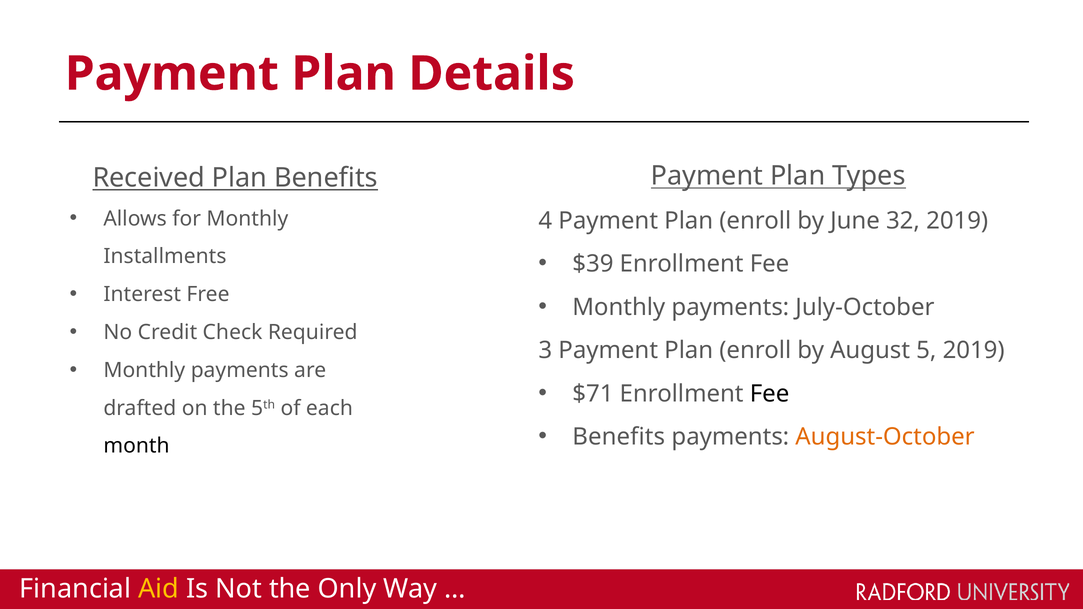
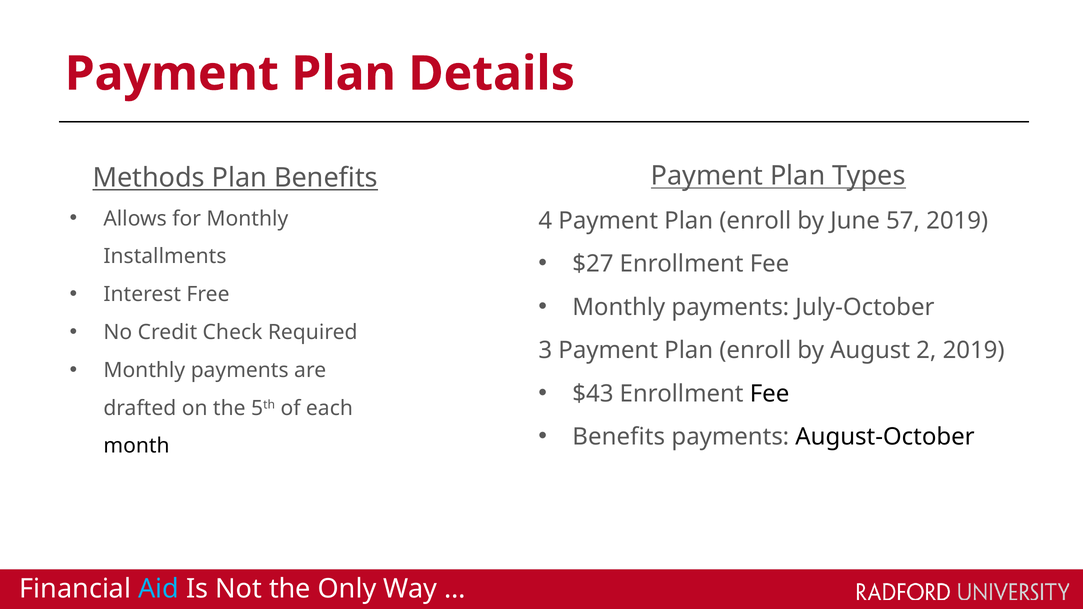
Received: Received -> Methods
32: 32 -> 57
$39: $39 -> $27
5: 5 -> 2
$71: $71 -> $43
August-October colour: orange -> black
Aid colour: yellow -> light blue
